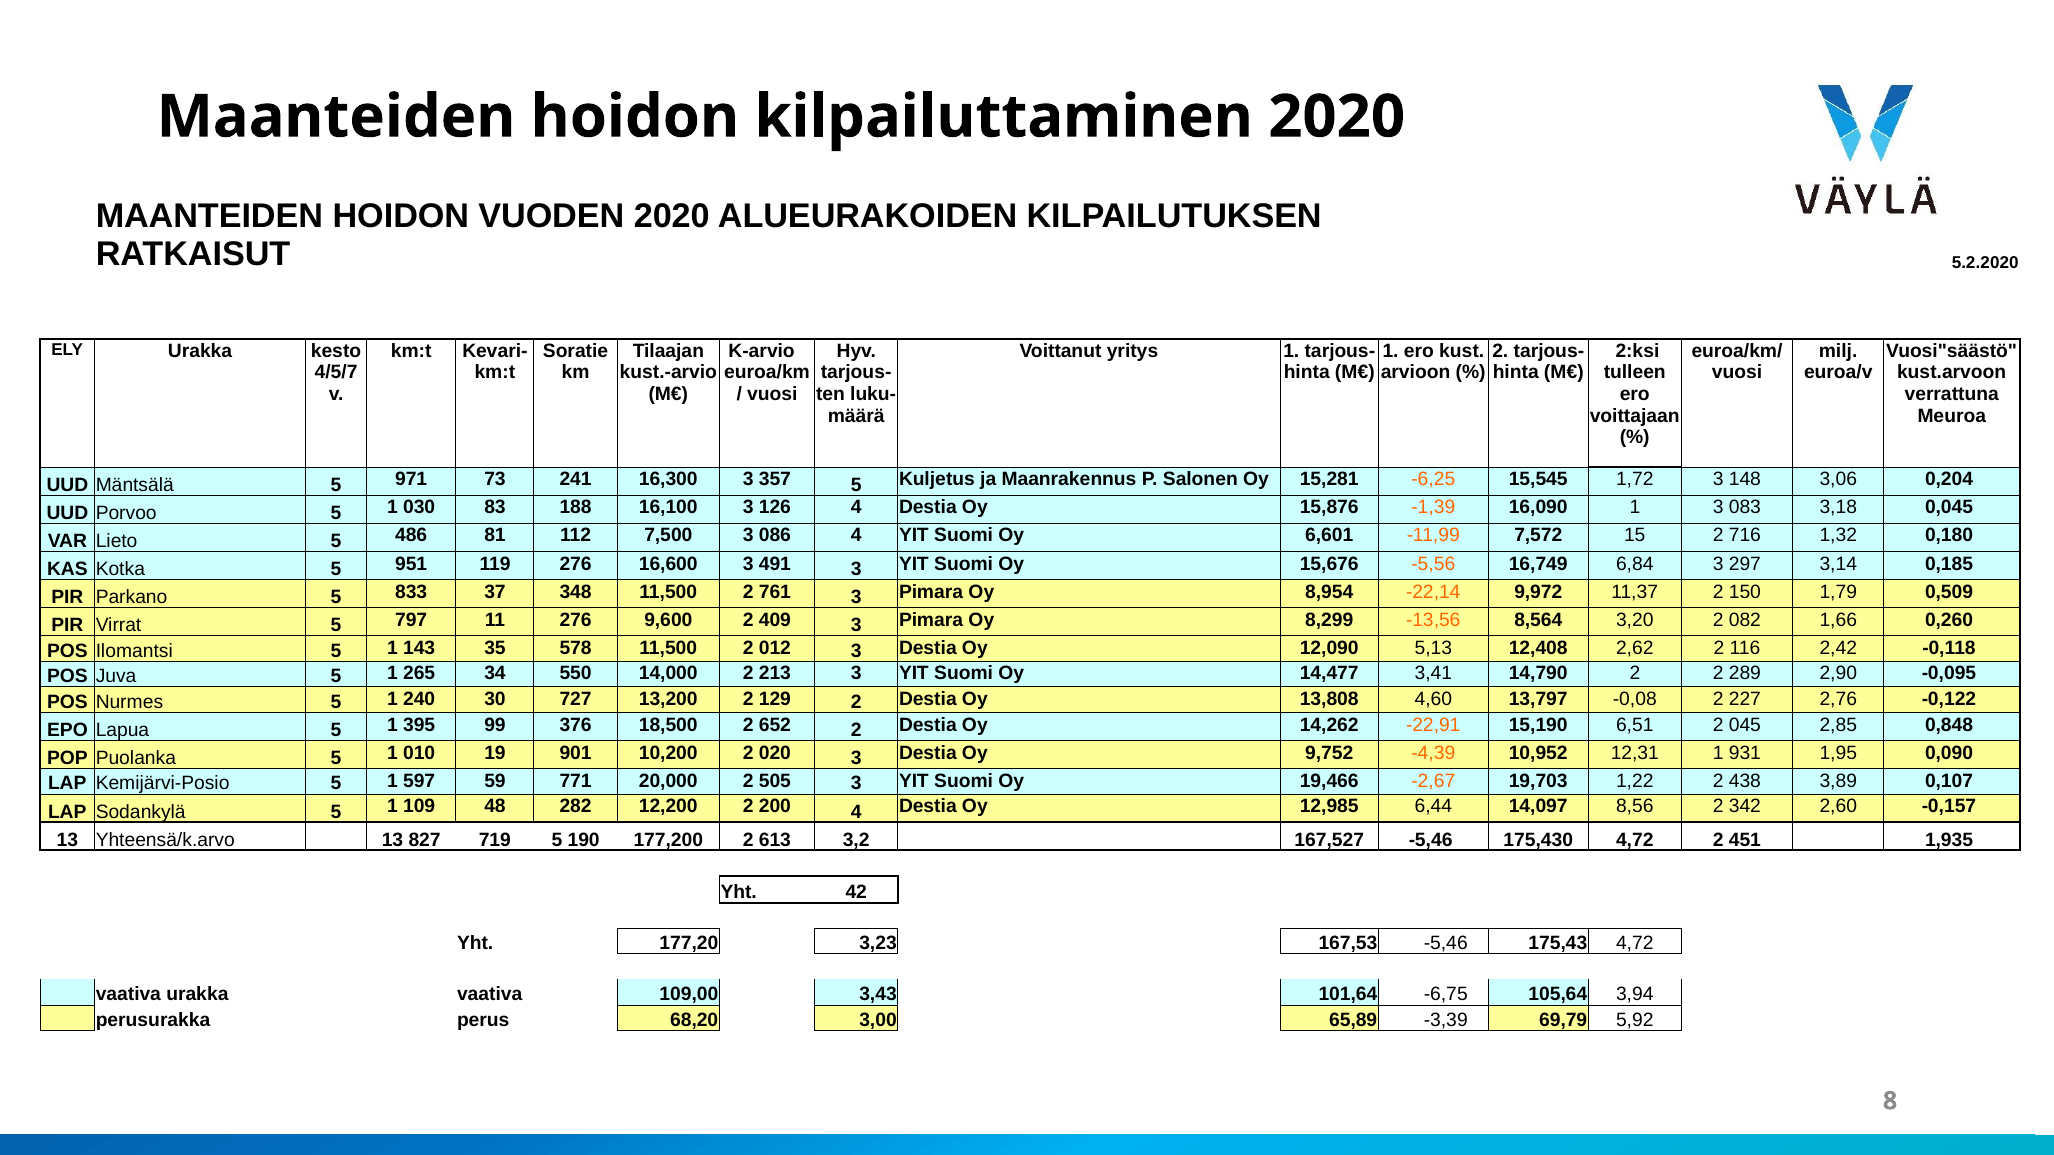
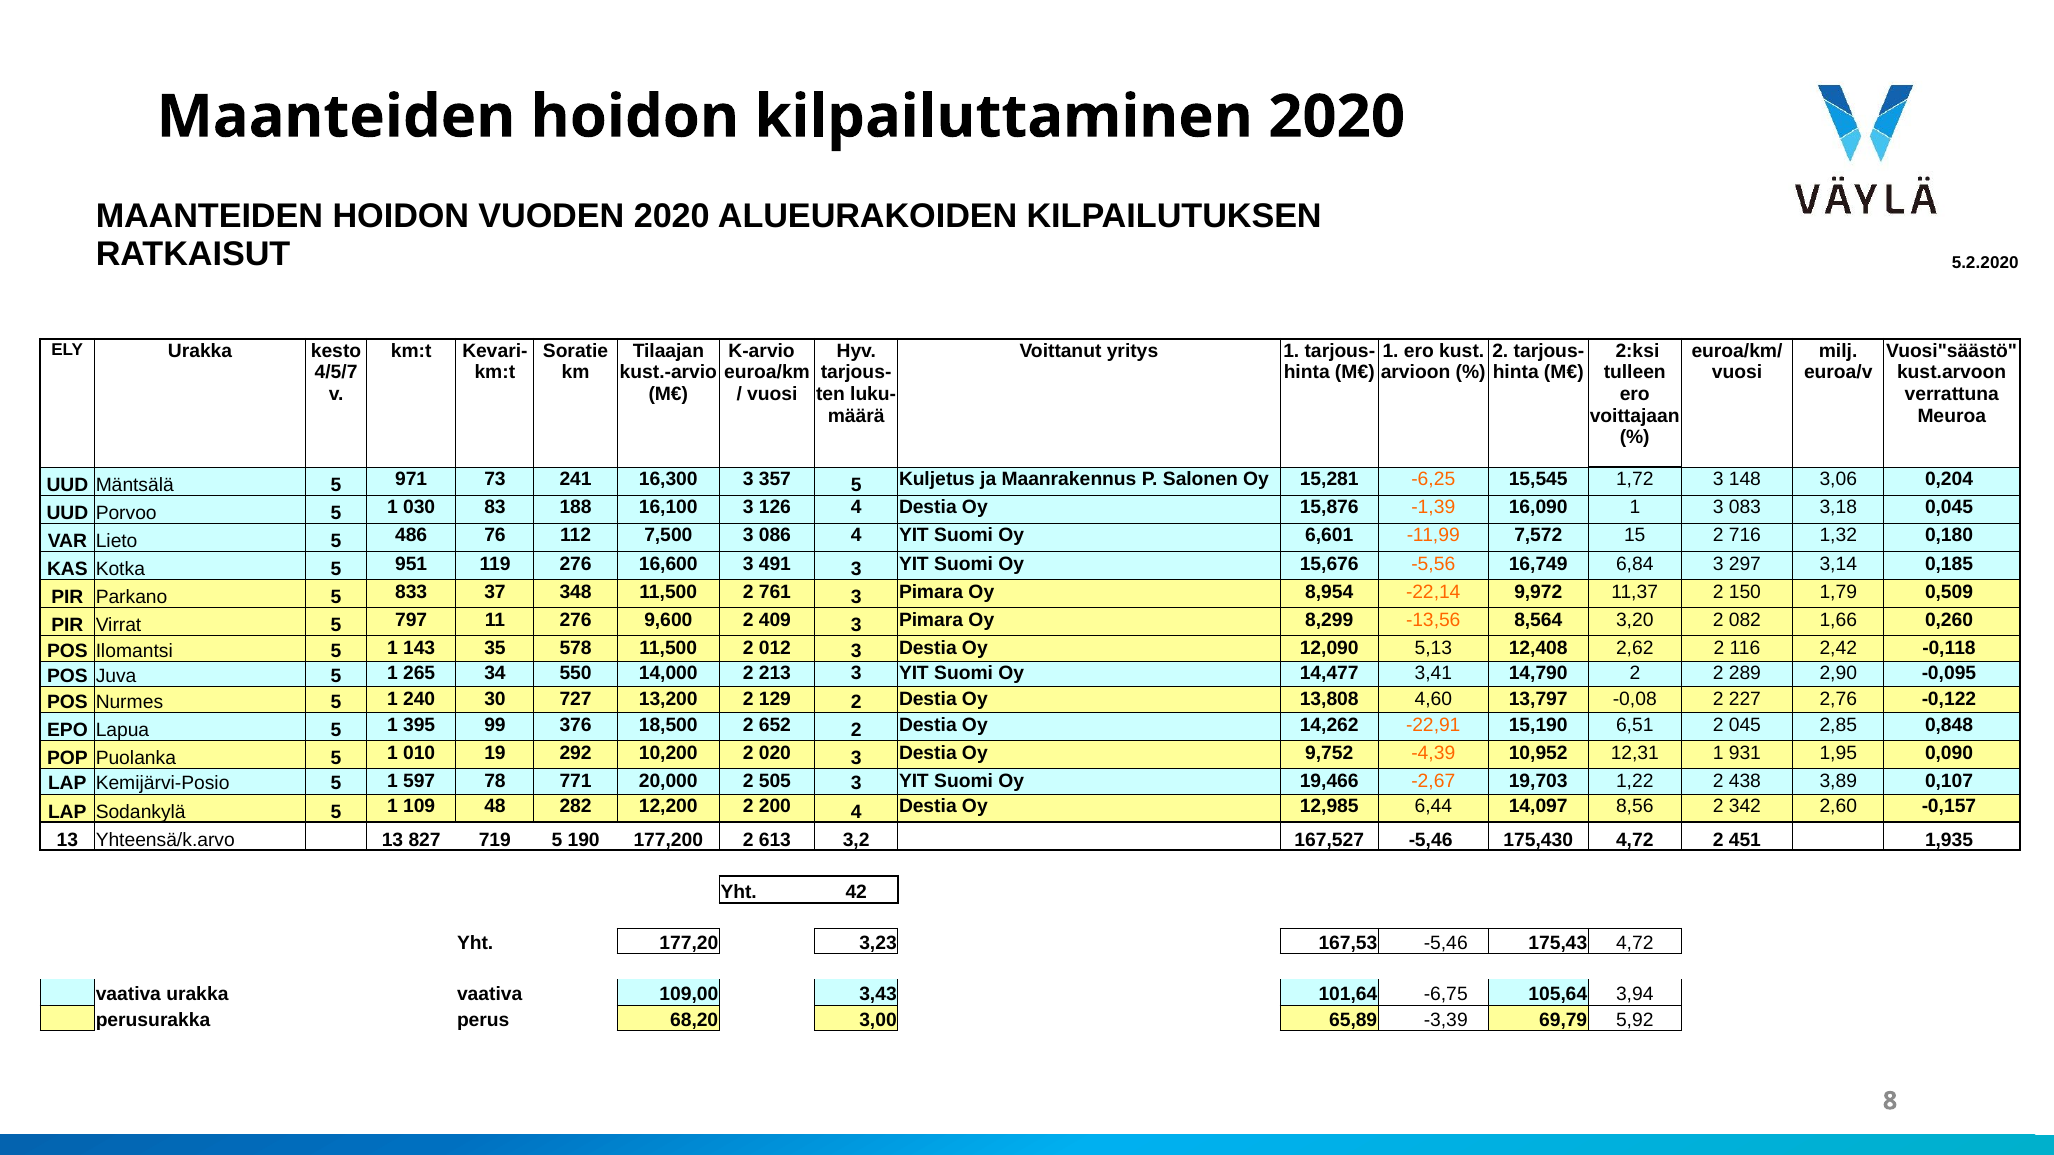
81: 81 -> 76
901: 901 -> 292
59: 59 -> 78
